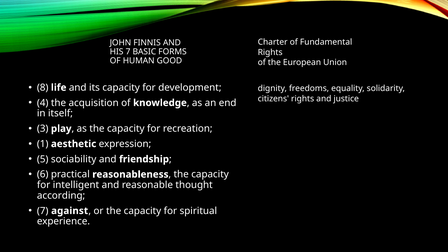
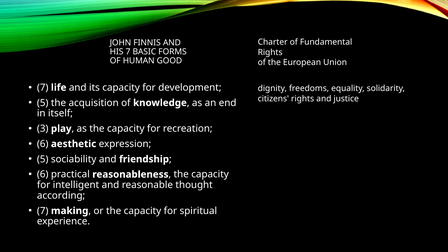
8 at (43, 88): 8 -> 7
4 at (43, 103): 4 -> 5
1 at (43, 144): 1 -> 6
against: against -> making
